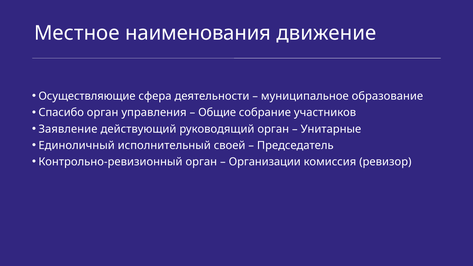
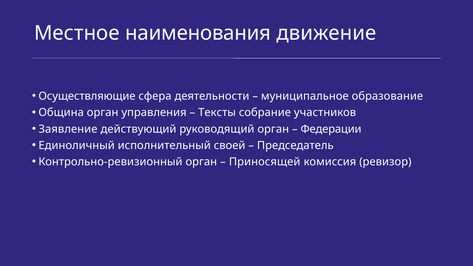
Спасибо: Спасибо -> Община
Общие: Общие -> Тексты
Унитарные: Унитарные -> Федерации
Организации: Организации -> Приносящей
